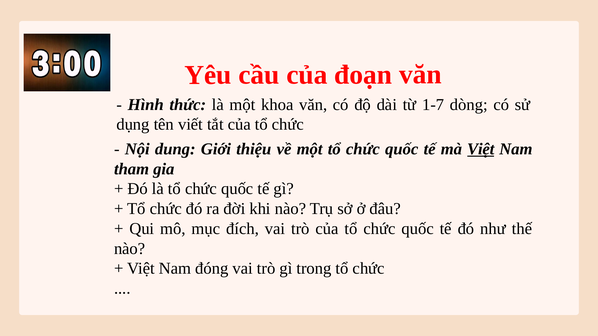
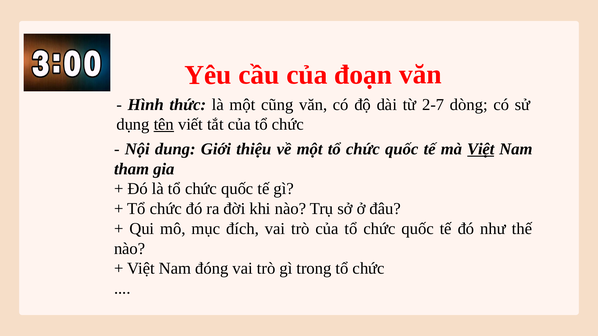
khoa: khoa -> cũng
1-7: 1-7 -> 2-7
tên underline: none -> present
